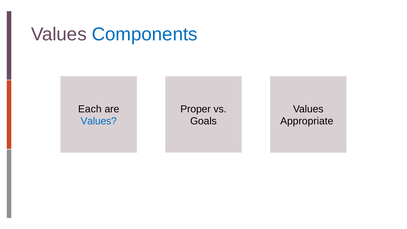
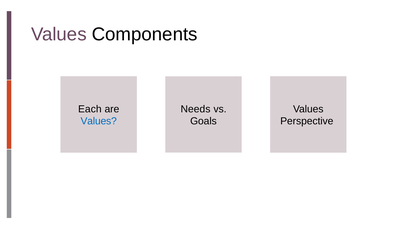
Components colour: blue -> black
Proper: Proper -> Needs
Appropriate: Appropriate -> Perspective
